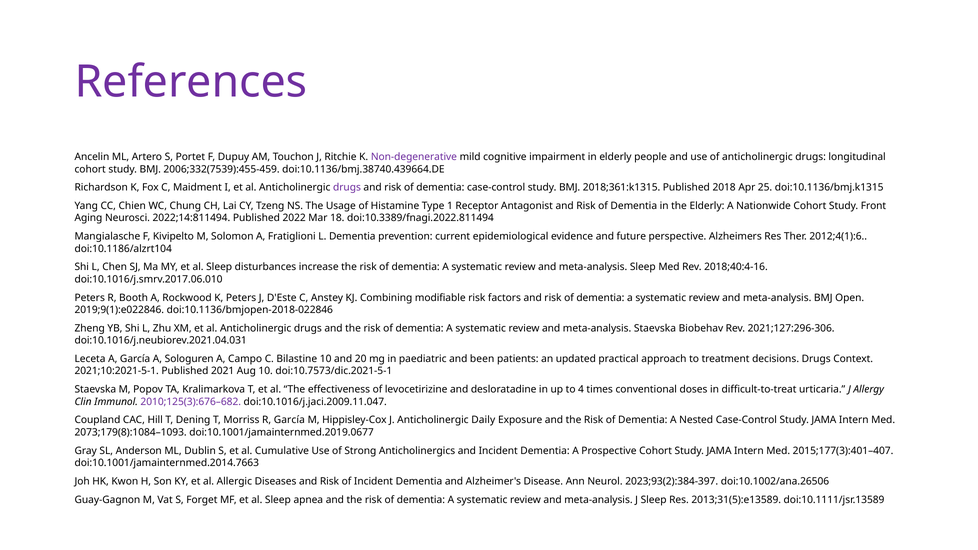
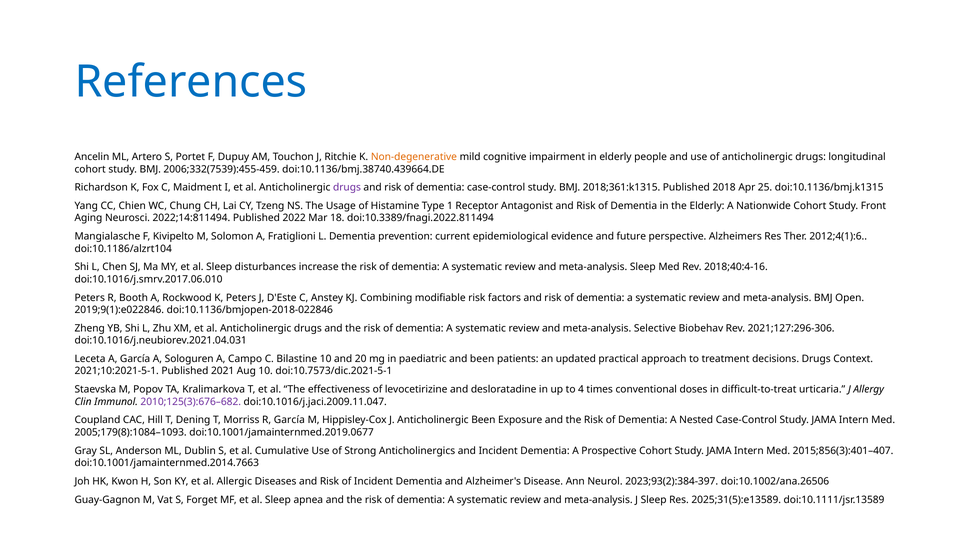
References colour: purple -> blue
Non-degenerative colour: purple -> orange
meta-analysis Staevska: Staevska -> Selective
Anticholinergic Daily: Daily -> Been
2073;179(8):1084–1093: 2073;179(8):1084–1093 -> 2005;179(8):1084–1093
2015;177(3):401–407: 2015;177(3):401–407 -> 2015;856(3):401–407
2013;31(5):e13589: 2013;31(5):e13589 -> 2025;31(5):e13589
